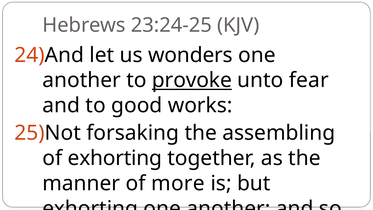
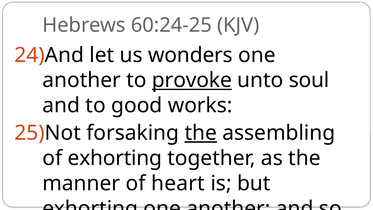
23:24-25: 23:24-25 -> 60:24-25
fear: fear -> soul
the at (201, 133) underline: none -> present
of more: more -> heart
